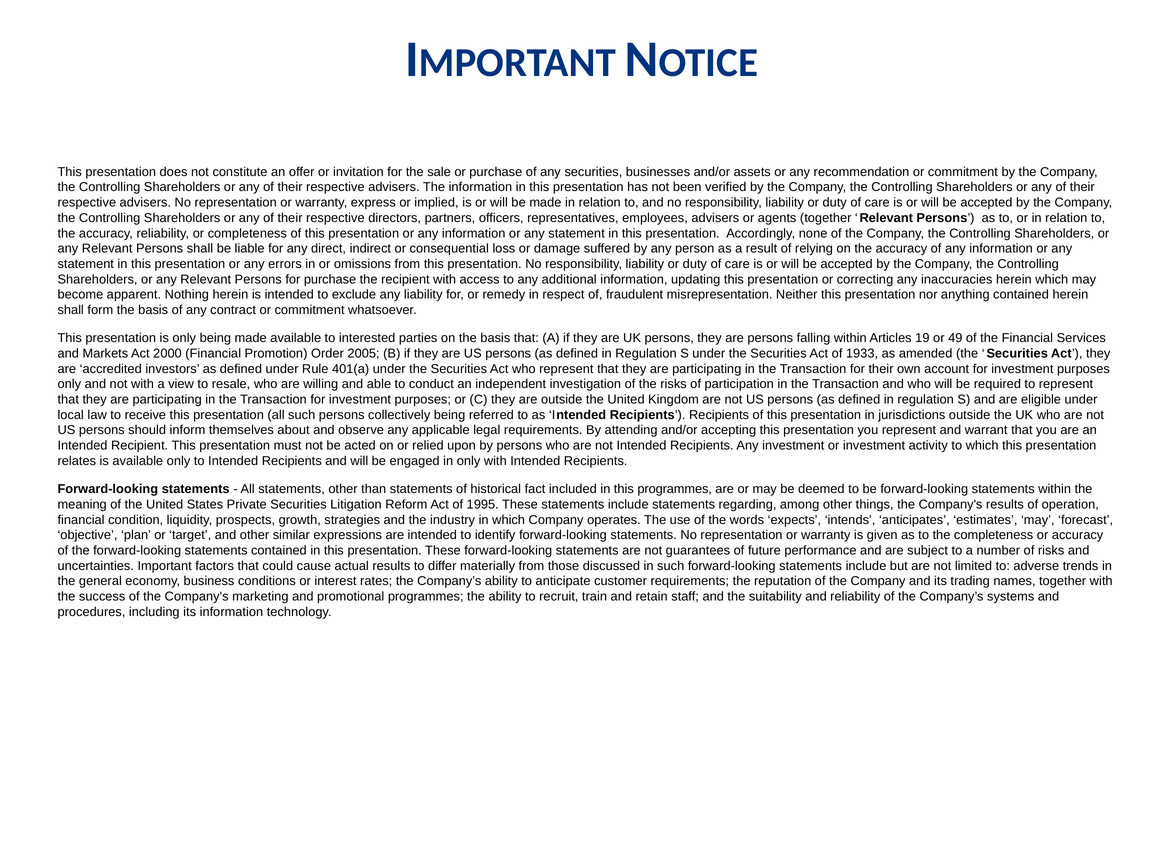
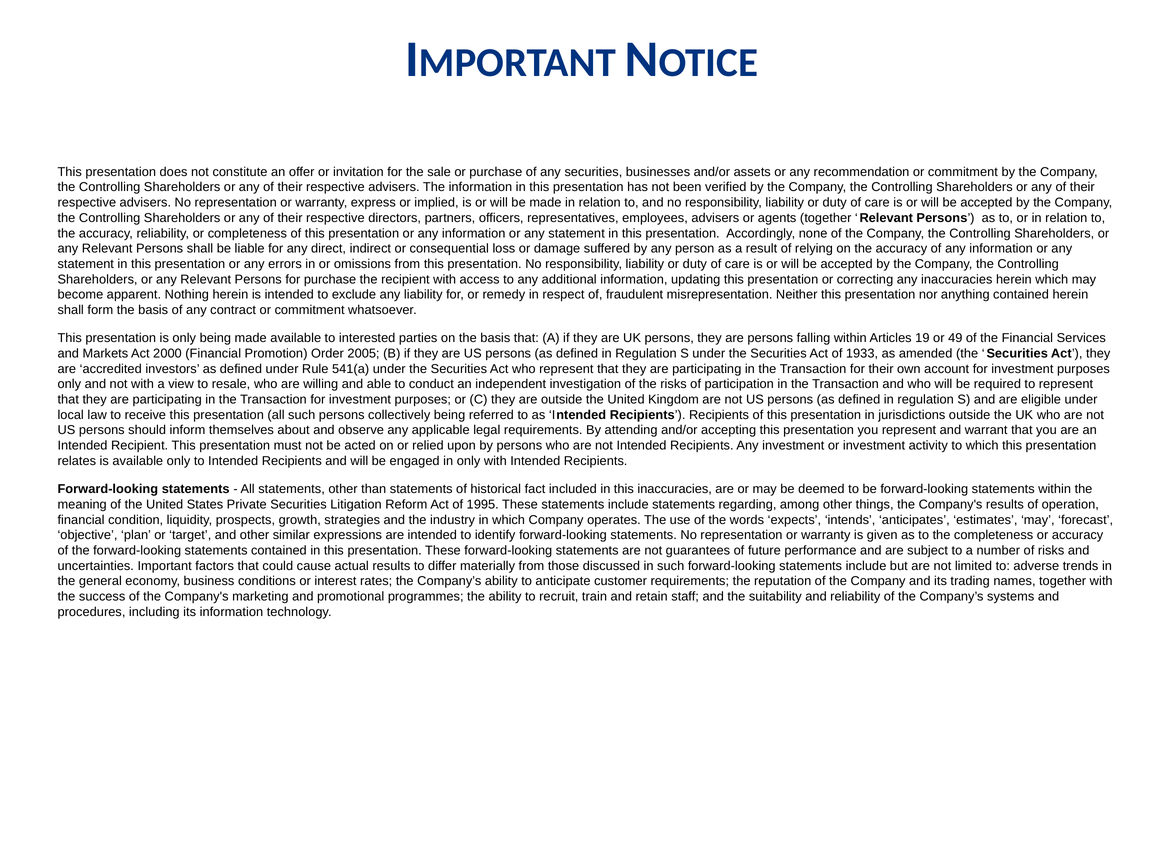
401(a: 401(a -> 541(a
this programmes: programmes -> inaccuracies
